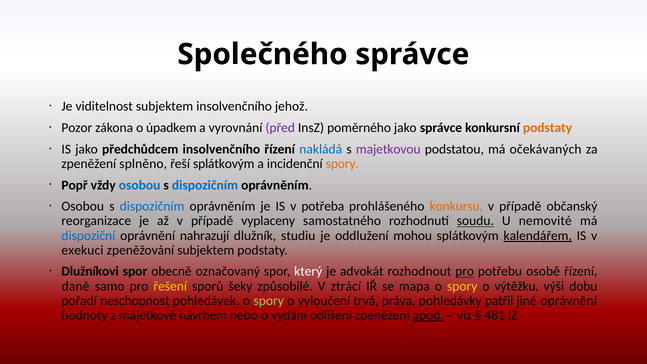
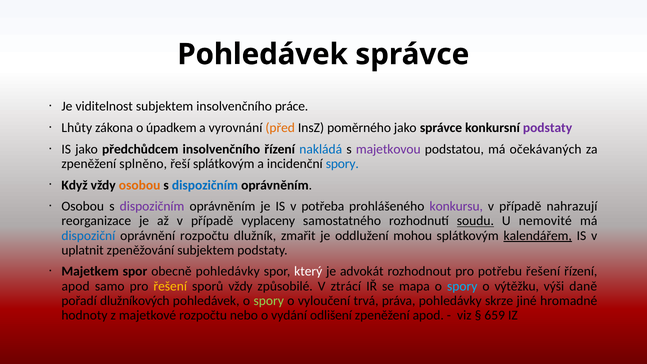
Společného at (262, 54): Společného -> Pohledávek
jehož: jehož -> práce
Pozor: Pozor -> Lhůty
před colour: purple -> orange
podstaty at (548, 128) colour: orange -> purple
spory at (342, 164) colour: orange -> blue
Popř: Popř -> Když
osobou at (140, 185) colour: blue -> orange
dispozičním at (152, 206) colour: blue -> purple
konkursu colour: orange -> purple
občanský: občanský -> nahrazují
oprávnění nahrazují: nahrazují -> rozpočtu
studiu: studiu -> zmařit
exekuci: exekuci -> uplatnit
Dlužníkovi: Dlužníkovi -> Majetkem
obecně označovaný: označovaný -> pohledávky
pro at (465, 271) underline: present -> none
potřebu osobě: osobě -> řešení
daně at (76, 286): daně -> apod
sporů šeky: šeky -> vždy
spory at (462, 286) colour: yellow -> light blue
dobu: dobu -> daně
neschopnost: neschopnost -> dlužníkových
patřil: patřil -> skrze
jiné oprávnění: oprávnění -> hromadné
majetkové návrhem: návrhem -> rozpočtu
apod at (428, 315) underline: present -> none
481: 481 -> 659
